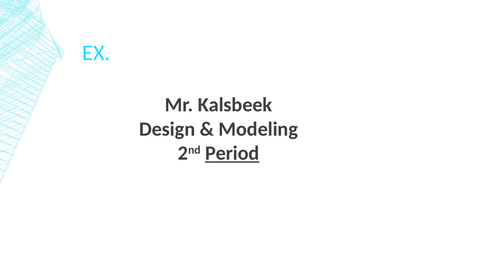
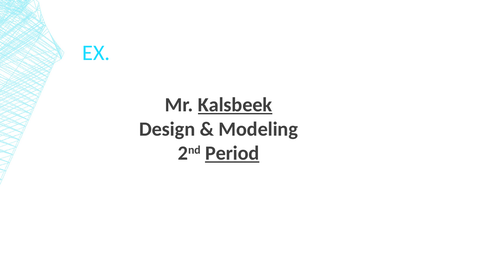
Kalsbeek underline: none -> present
